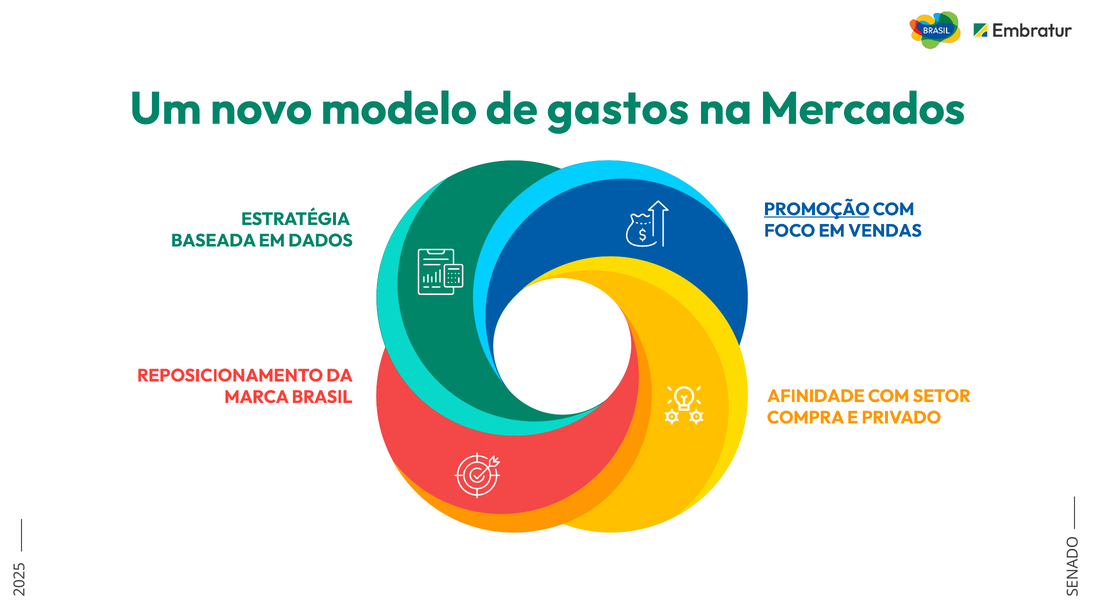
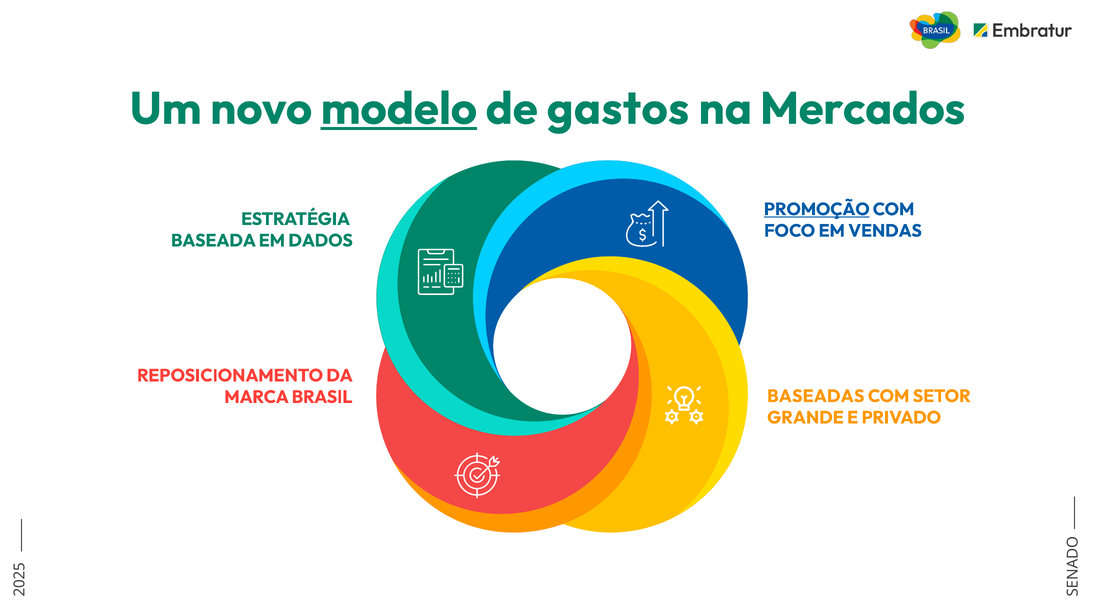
modelo underline: none -> present
AFINIDADE: AFINIDADE -> BASEADAS
COMPRA: COMPRA -> GRANDE
